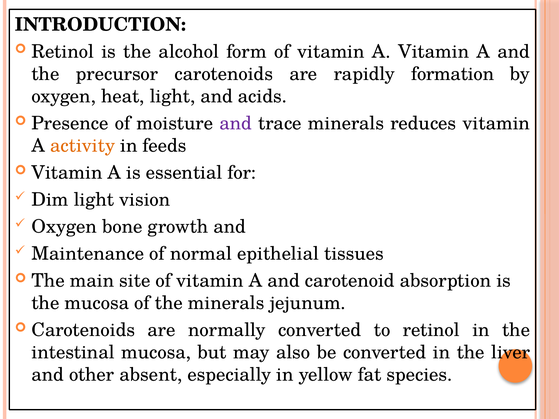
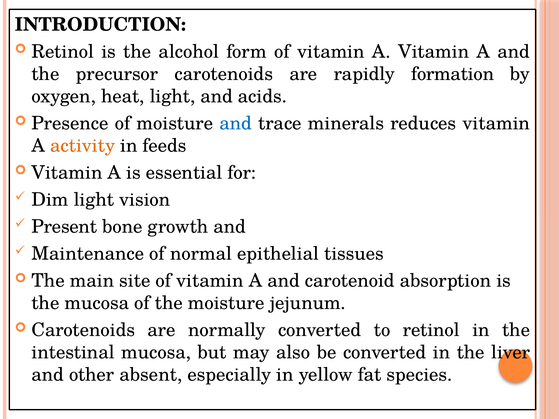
and at (236, 123) colour: purple -> blue
Oxygen at (64, 227): Oxygen -> Present
the minerals: minerals -> moisture
